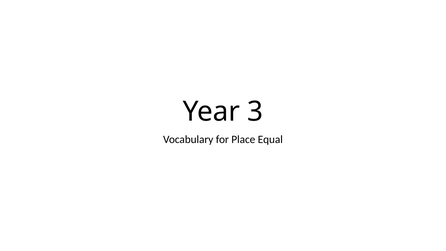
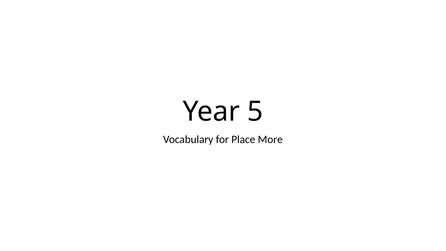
3: 3 -> 5
Equal: Equal -> More
